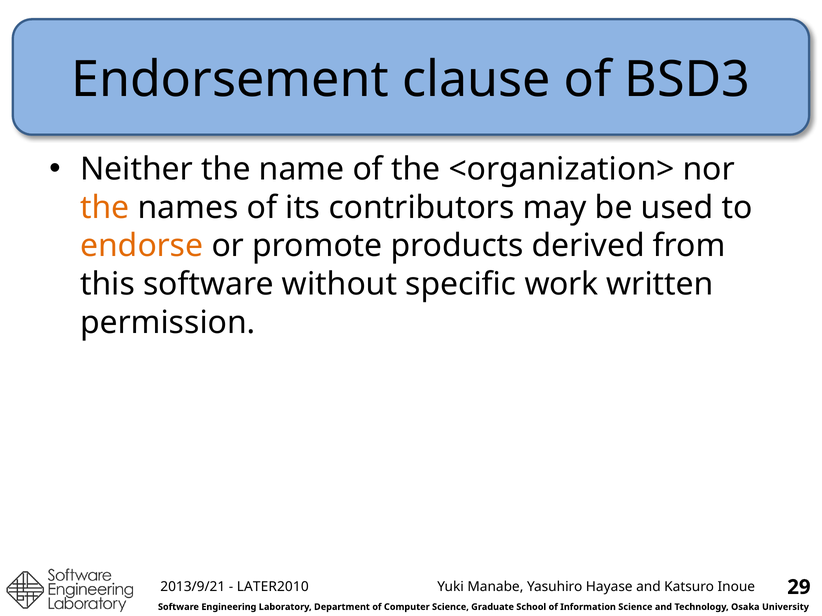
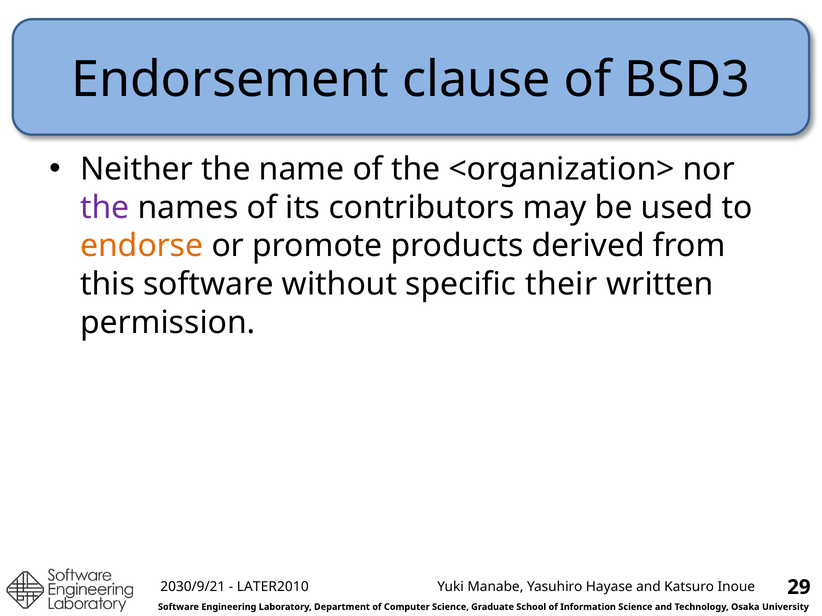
the at (105, 208) colour: orange -> purple
work: work -> their
2013/9/21: 2013/9/21 -> 2030/9/21
